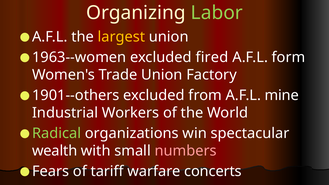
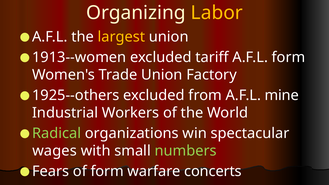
Labor colour: light green -> yellow
1963--women: 1963--women -> 1913--women
fired: fired -> tariff
1901--others: 1901--others -> 1925--others
wealth: wealth -> wages
numbers colour: pink -> light green
of tariff: tariff -> form
